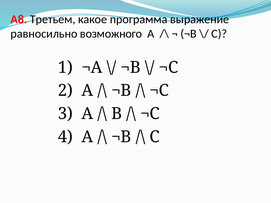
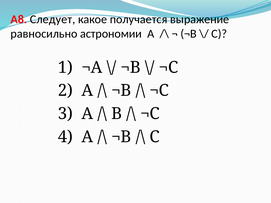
Третьем: Третьем -> Следует
программа: программа -> получается
возможного: возможного -> астрономии
